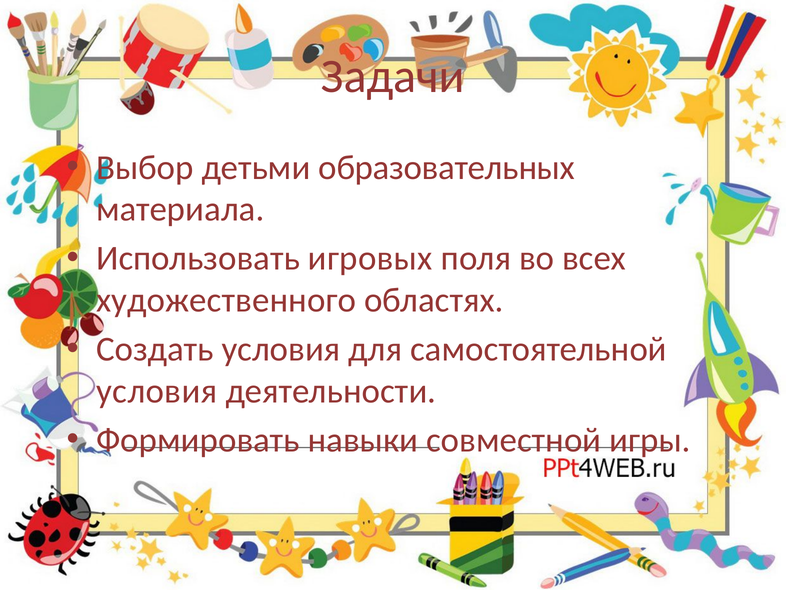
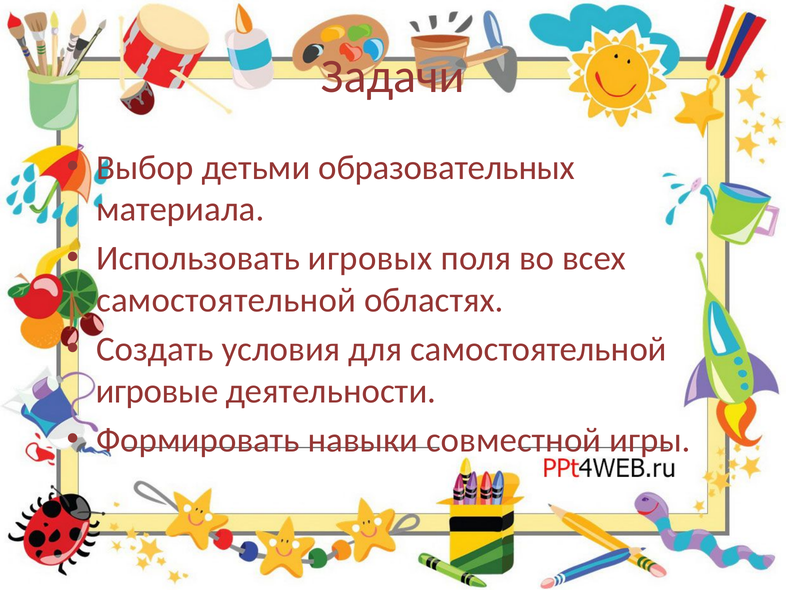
художественного at (226, 300): художественного -> самостоятельной
условия at (157, 391): условия -> игровые
